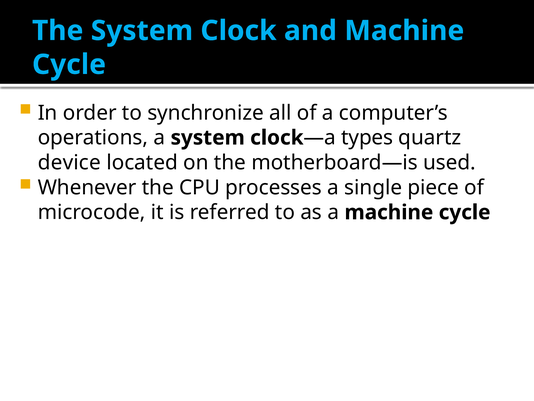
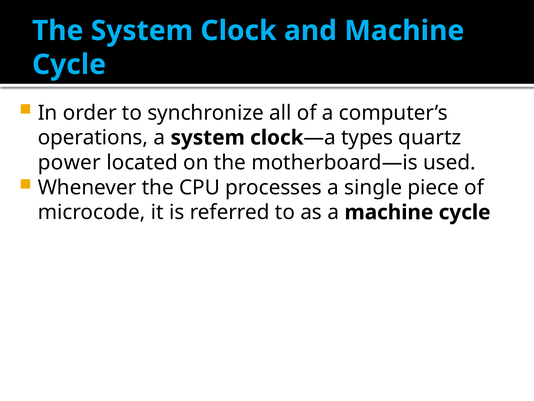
device: device -> power
